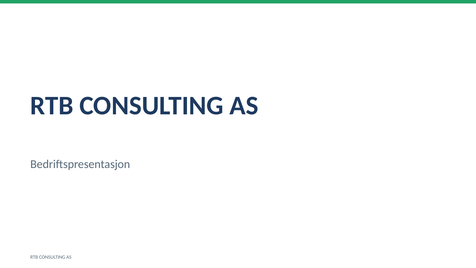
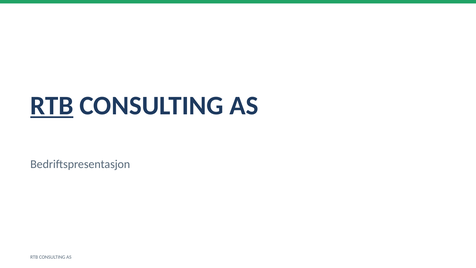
RTB at (52, 106) underline: none -> present
